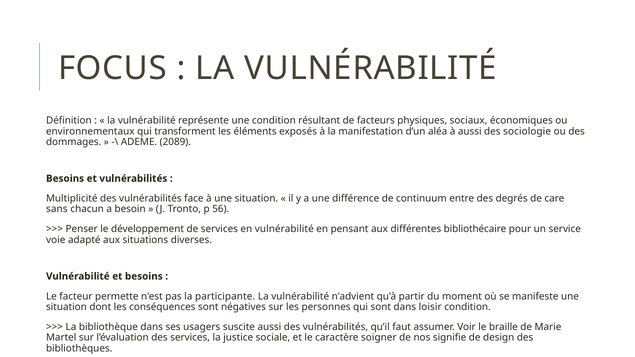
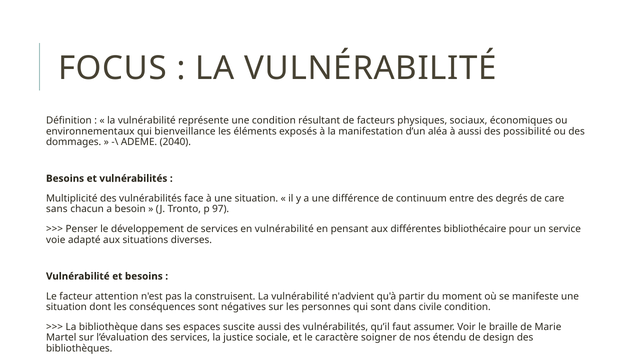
transforment: transforment -> bienveillance
sociologie: sociologie -> possibilité
2089: 2089 -> 2040
56: 56 -> 97
permette: permette -> attention
participante: participante -> construisent
loisir: loisir -> civile
usagers: usagers -> espaces
signifie: signifie -> étendu
